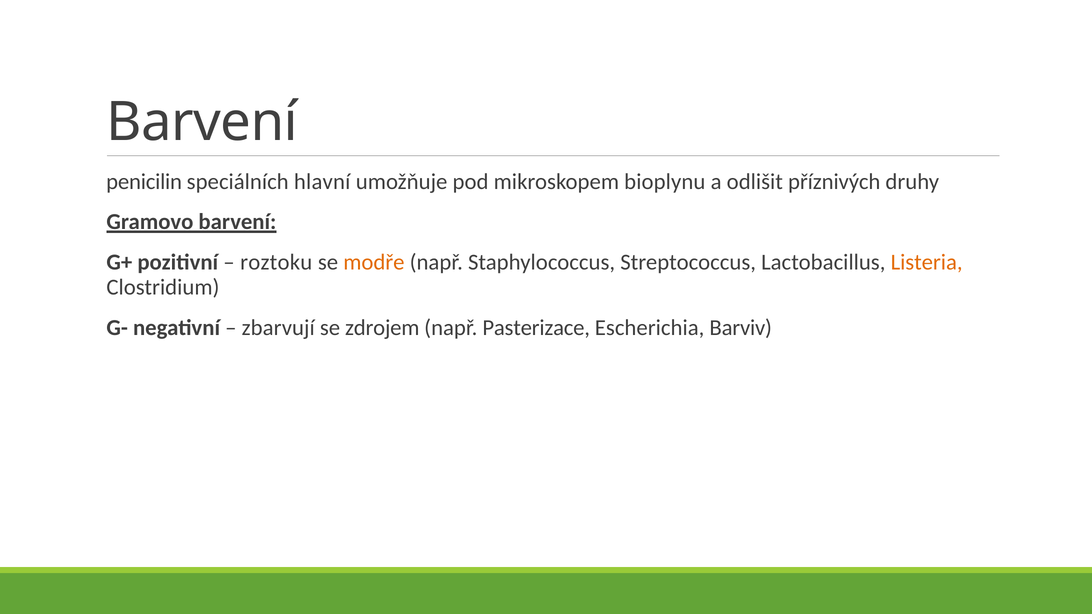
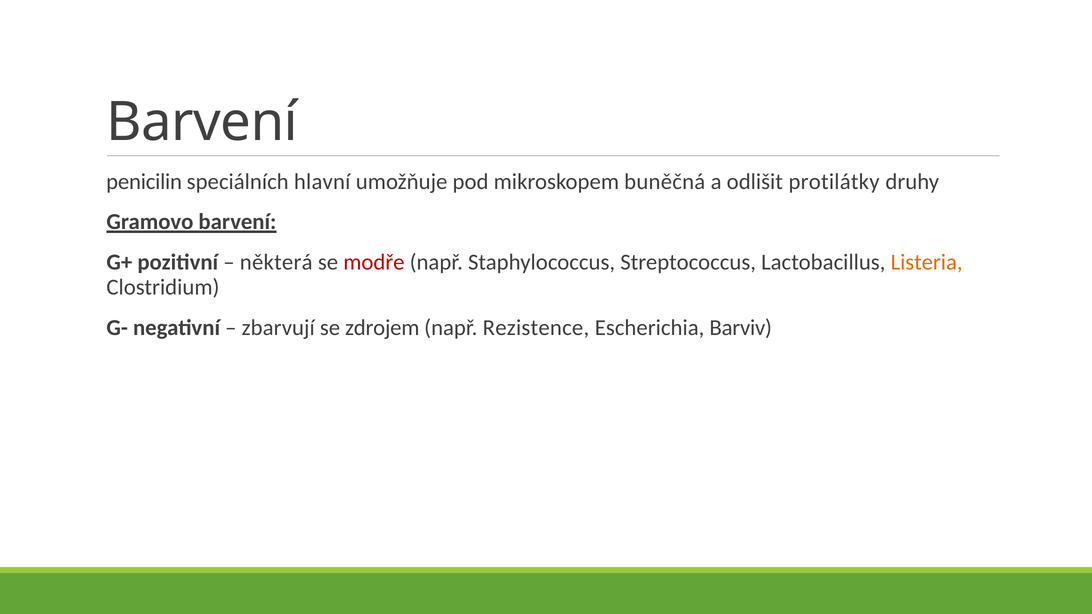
bioplynu: bioplynu -> buněčná
příznivých: příznivých -> protilátky
roztoku: roztoku -> některá
modře colour: orange -> red
Pasterizace: Pasterizace -> Rezistence
